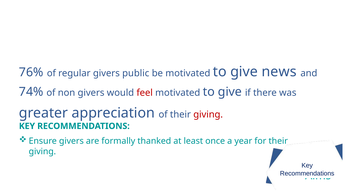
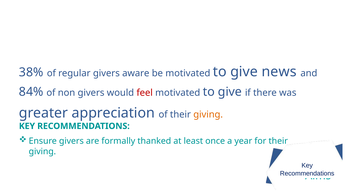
76%: 76% -> 38%
public: public -> aware
74%: 74% -> 84%
giving at (208, 114) colour: red -> orange
